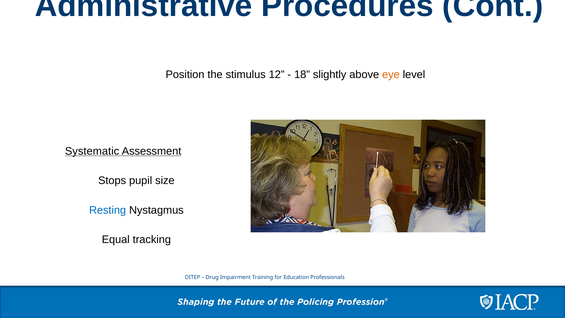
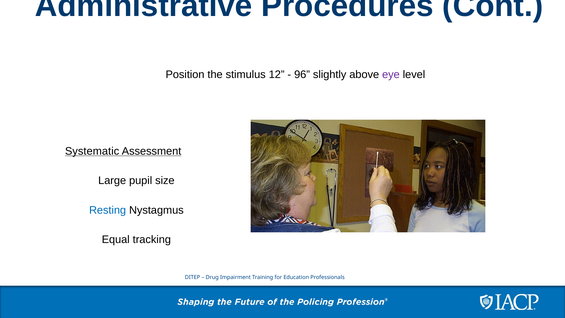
18: 18 -> 96
eye colour: orange -> purple
Stops: Stops -> Large
